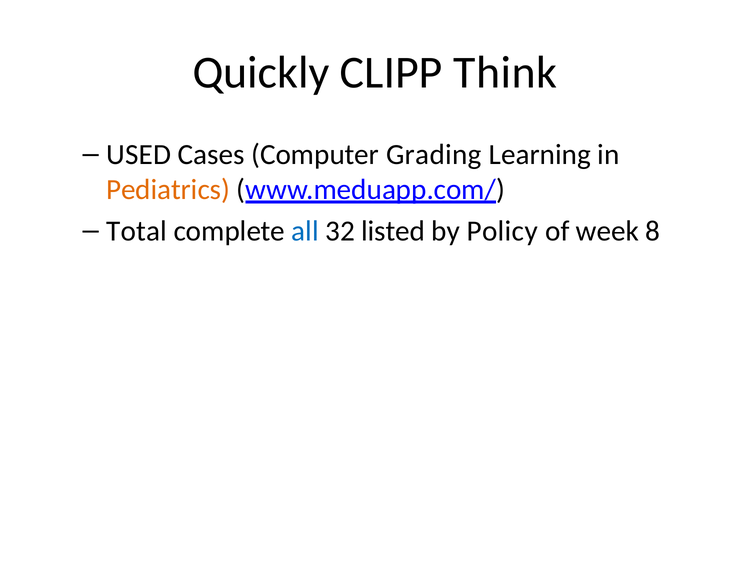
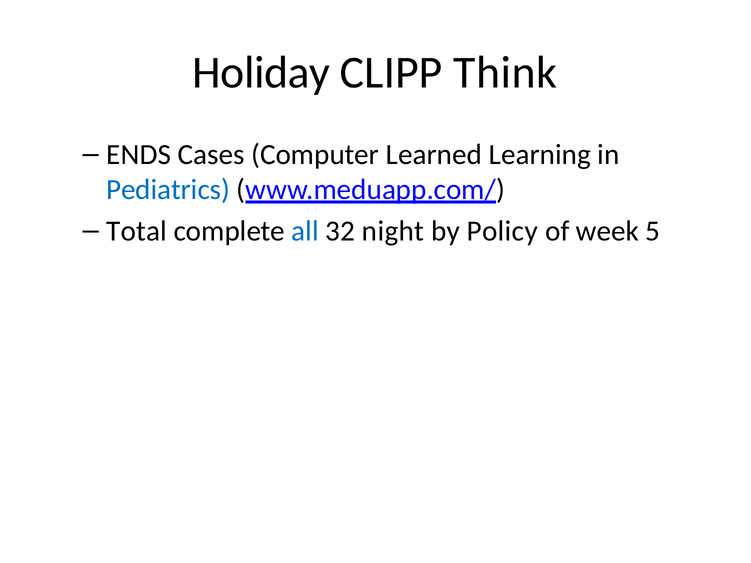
Quickly: Quickly -> Holiday
USED: USED -> ENDS
Grading: Grading -> Learned
Pediatrics colour: orange -> blue
listed: listed -> night
8: 8 -> 5
